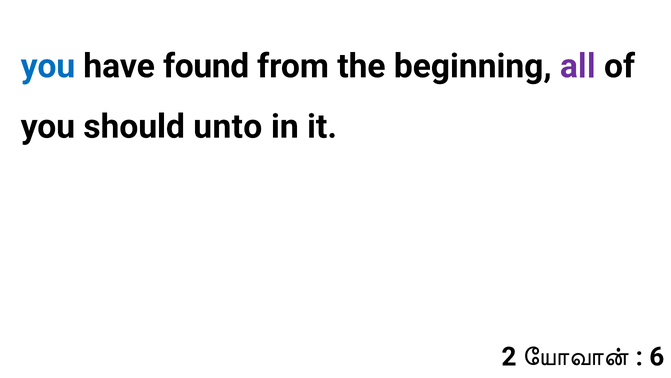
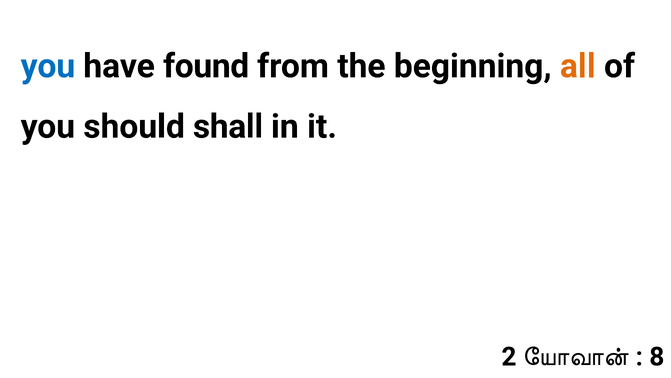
all colour: purple -> orange
unto: unto -> shall
6: 6 -> 8
